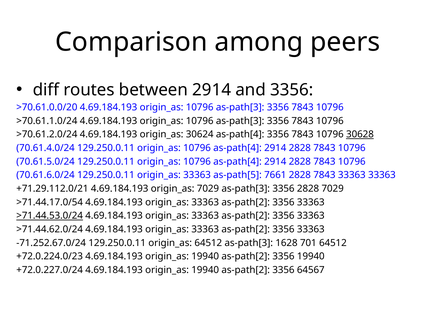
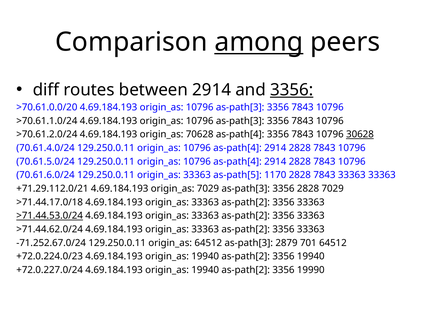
among underline: none -> present
3356 at (292, 90) underline: none -> present
30624: 30624 -> 70628
7661: 7661 -> 1170
>71.44.17.0/54: >71.44.17.0/54 -> >71.44.17.0/18
1628: 1628 -> 2879
64567: 64567 -> 19990
